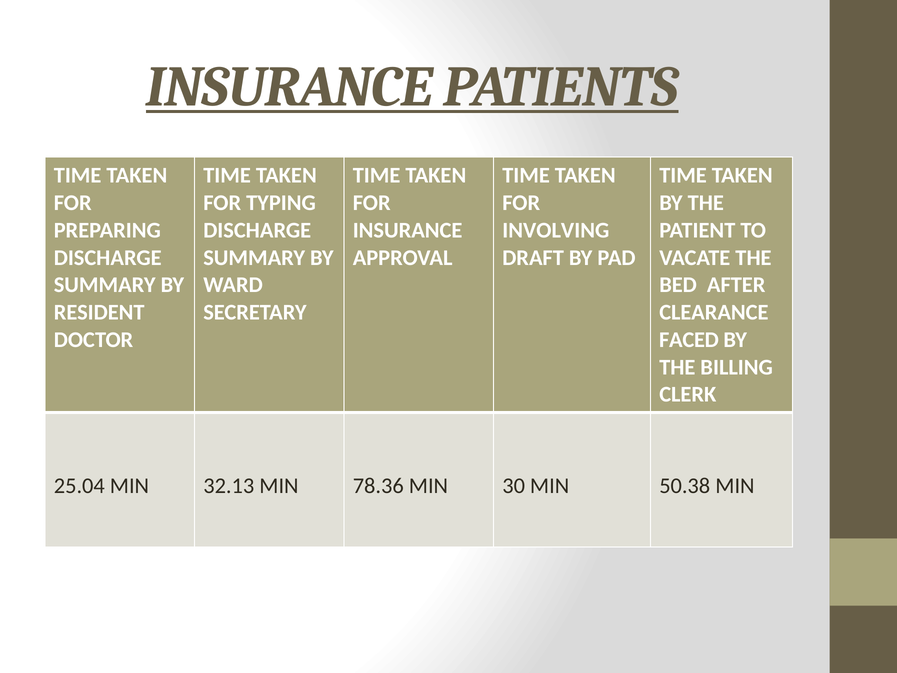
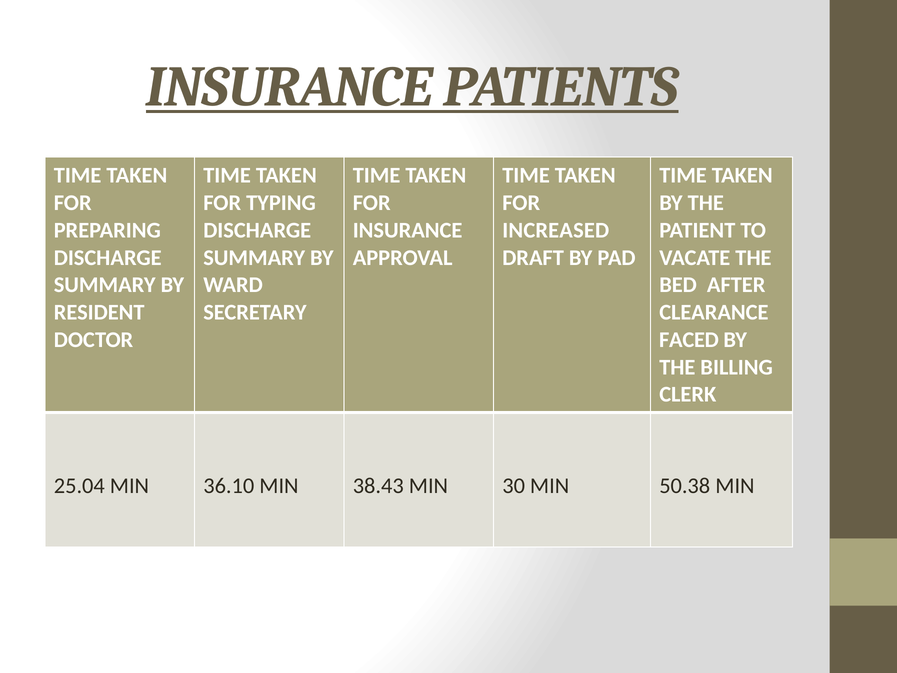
INVOLVING: INVOLVING -> INCREASED
32.13: 32.13 -> 36.10
78.36: 78.36 -> 38.43
